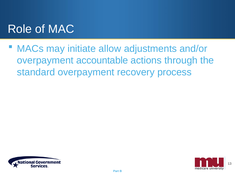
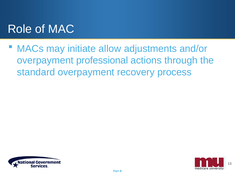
accountable: accountable -> professional
